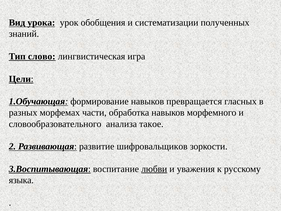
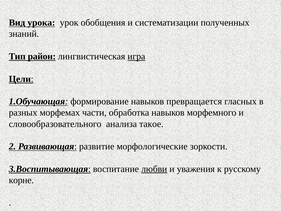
слово: слово -> район
игра underline: none -> present
шифровальщиков: шифровальщиков -> морфологические
языка: языка -> корне
